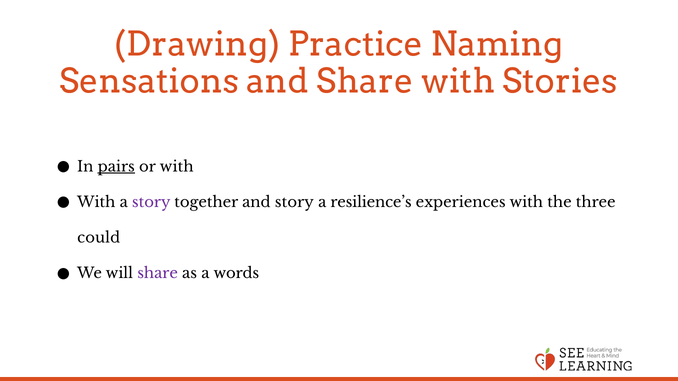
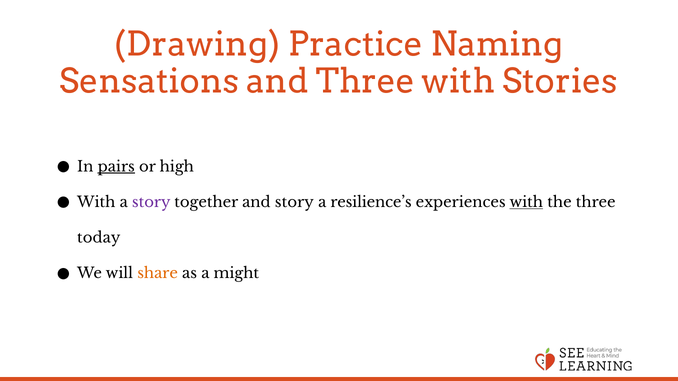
and Share: Share -> Three
or with: with -> high
with at (526, 203) underline: none -> present
could: could -> today
share at (158, 274) colour: purple -> orange
words: words -> might
